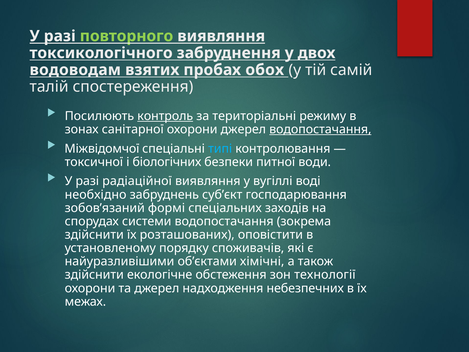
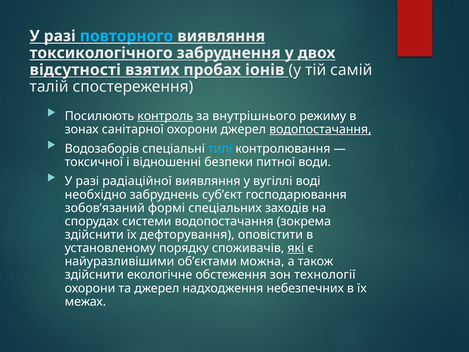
повторного colour: light green -> light blue
токсикологічного underline: none -> present
водоводам: водоводам -> відсутності
обох: обох -> іонів
територіальні: територіальні -> внутрішнього
Міжвідомчої: Міжвідомчої -> Водозаборів
біологічних: біологічних -> відношенні
розташованих: розташованих -> дефторування
які underline: none -> present
хімічні: хімічні -> можна
